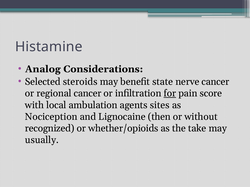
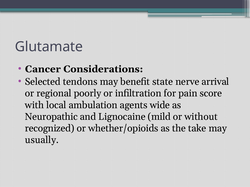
Histamine: Histamine -> Glutamate
Analog: Analog -> Cancer
steroids: steroids -> tendons
nerve cancer: cancer -> arrival
regional cancer: cancer -> poorly
for underline: present -> none
sites: sites -> wide
Nociception: Nociception -> Neuropathic
then: then -> mild
